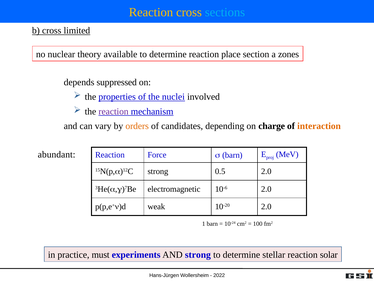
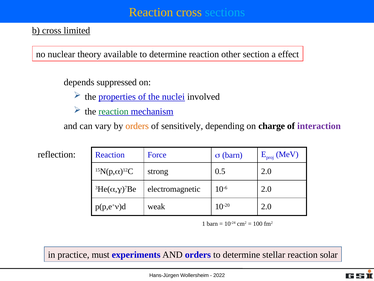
place: place -> other
zones: zones -> effect
reaction at (114, 111) colour: purple -> green
candidates: candidates -> sensitively
interaction colour: orange -> purple
abundant: abundant -> reflection
AND strong: strong -> orders
